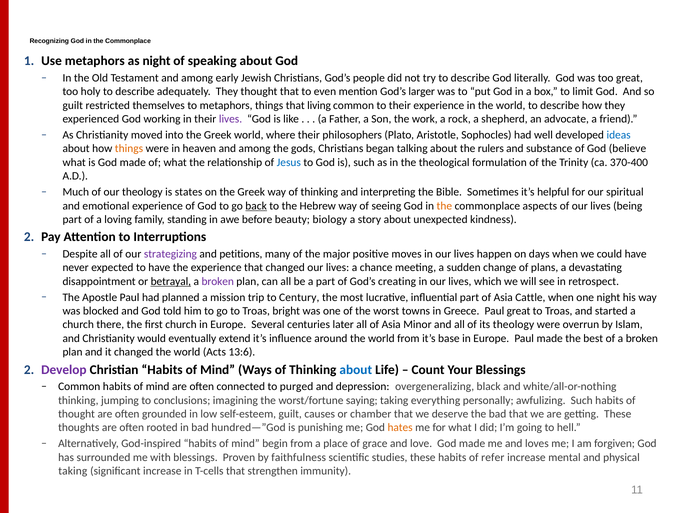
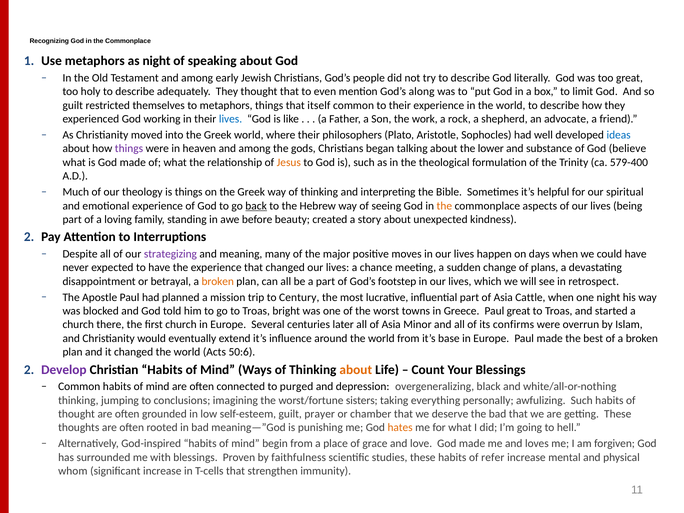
larger: larger -> along
living: living -> itself
lives at (231, 119) colour: purple -> blue
things at (129, 149) colour: orange -> purple
rulers: rulers -> lower
Jesus colour: blue -> orange
370-400: 370-400 -> 579-400
is states: states -> things
biology: biology -> created
petitions: petitions -> meaning
betrayal underline: present -> none
broken at (218, 281) colour: purple -> orange
creating: creating -> footstep
its theology: theology -> confirms
13:6: 13:6 -> 50:6
about at (356, 370) colour: blue -> orange
saying: saying -> sisters
causes: causes -> prayer
hundred—”God: hundred—”God -> meaning—”God
taking at (73, 471): taking -> whom
